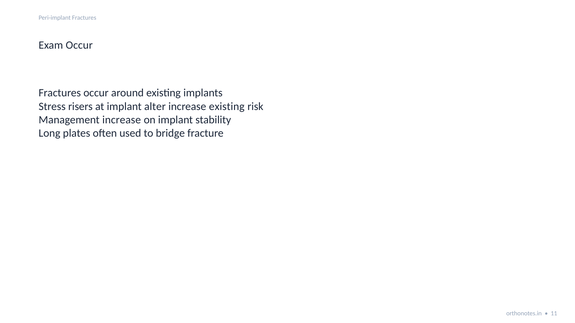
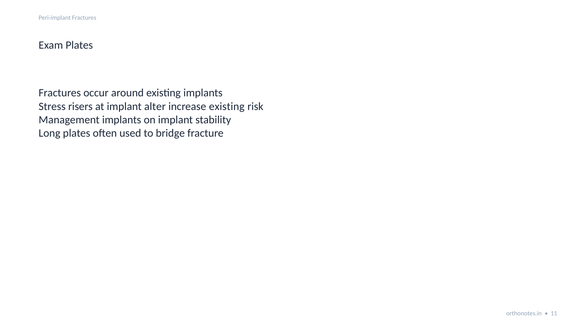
Exam Occur: Occur -> Plates
Management increase: increase -> implants
